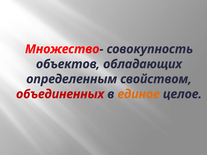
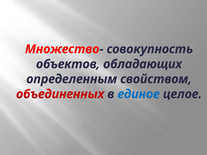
единое colour: orange -> blue
